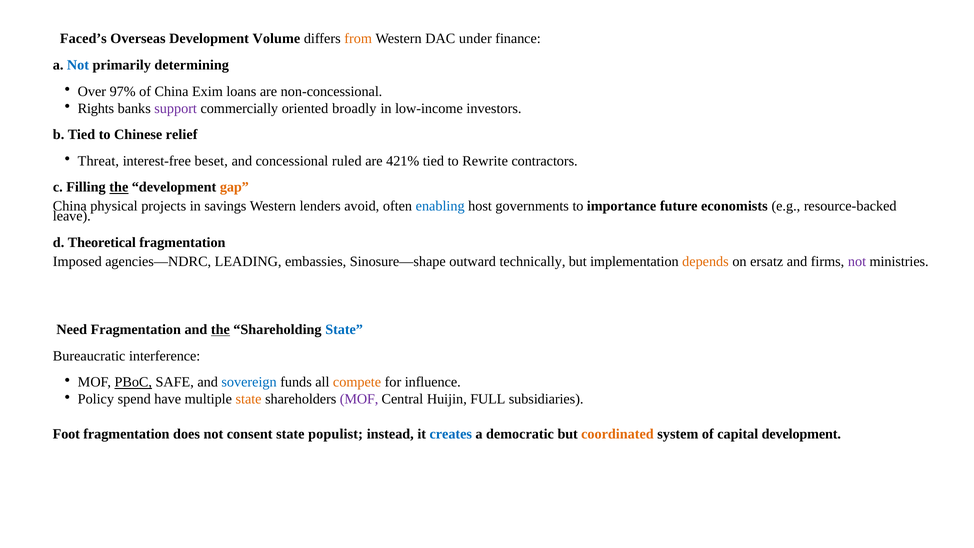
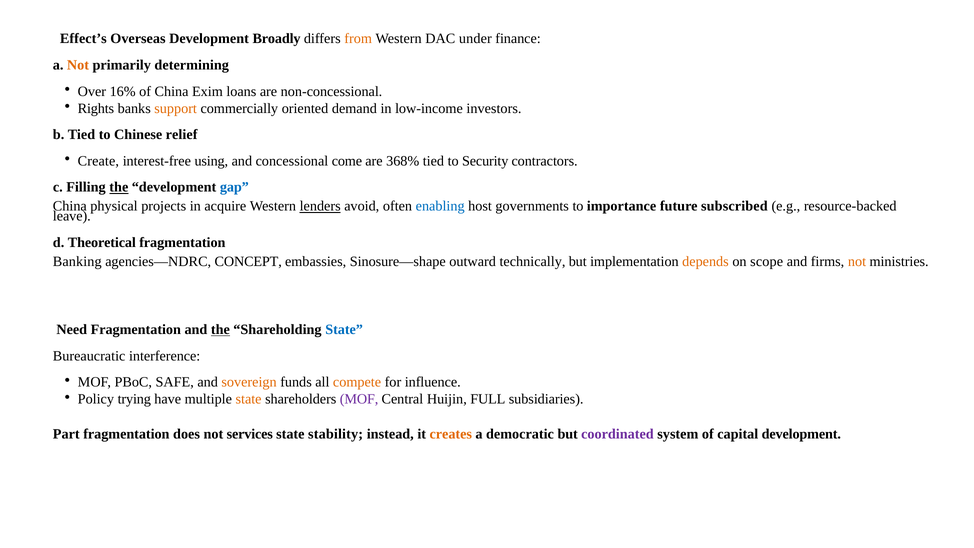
Faced’s: Faced’s -> Effect’s
Volume: Volume -> Broadly
Not at (78, 65) colour: blue -> orange
97%: 97% -> 16%
support colour: purple -> orange
broadly: broadly -> demand
Threat: Threat -> Create
beset: beset -> using
ruled: ruled -> come
421%: 421% -> 368%
Rewrite: Rewrite -> Security
gap colour: orange -> blue
savings: savings -> acquire
lenders underline: none -> present
economists: economists -> subscribed
Imposed: Imposed -> Banking
LEADING: LEADING -> CONCEPT
ersatz: ersatz -> scope
not at (857, 262) colour: purple -> orange
PBoC underline: present -> none
sovereign colour: blue -> orange
spend: spend -> trying
Foot: Foot -> Part
consent: consent -> services
populist: populist -> stability
creates colour: blue -> orange
coordinated colour: orange -> purple
